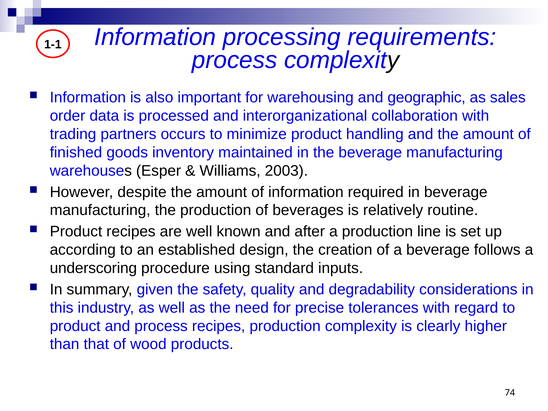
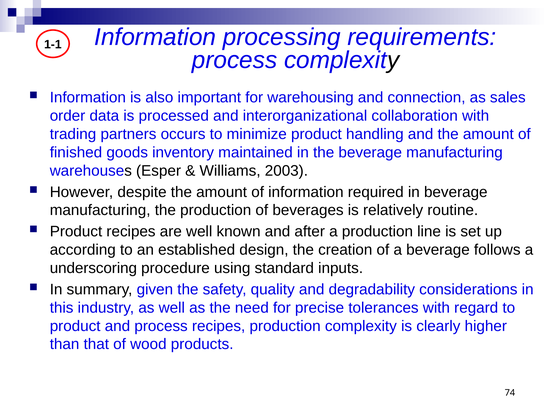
geographic: geographic -> connection
